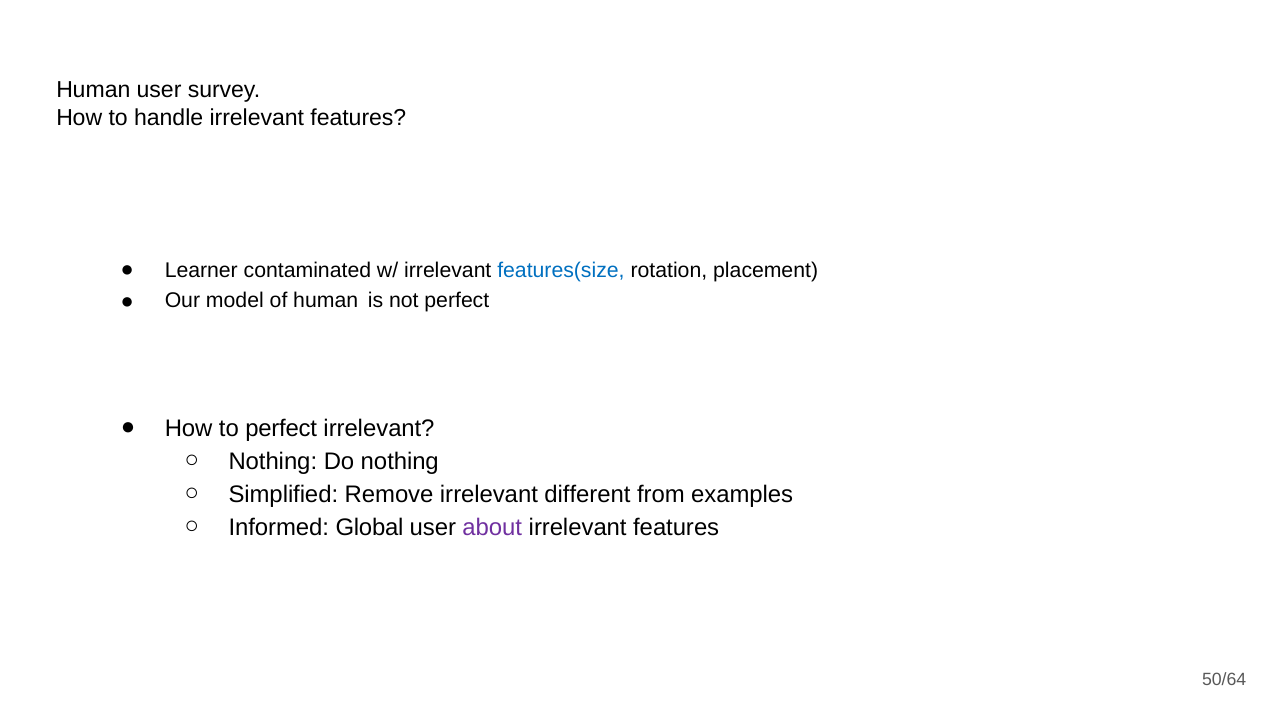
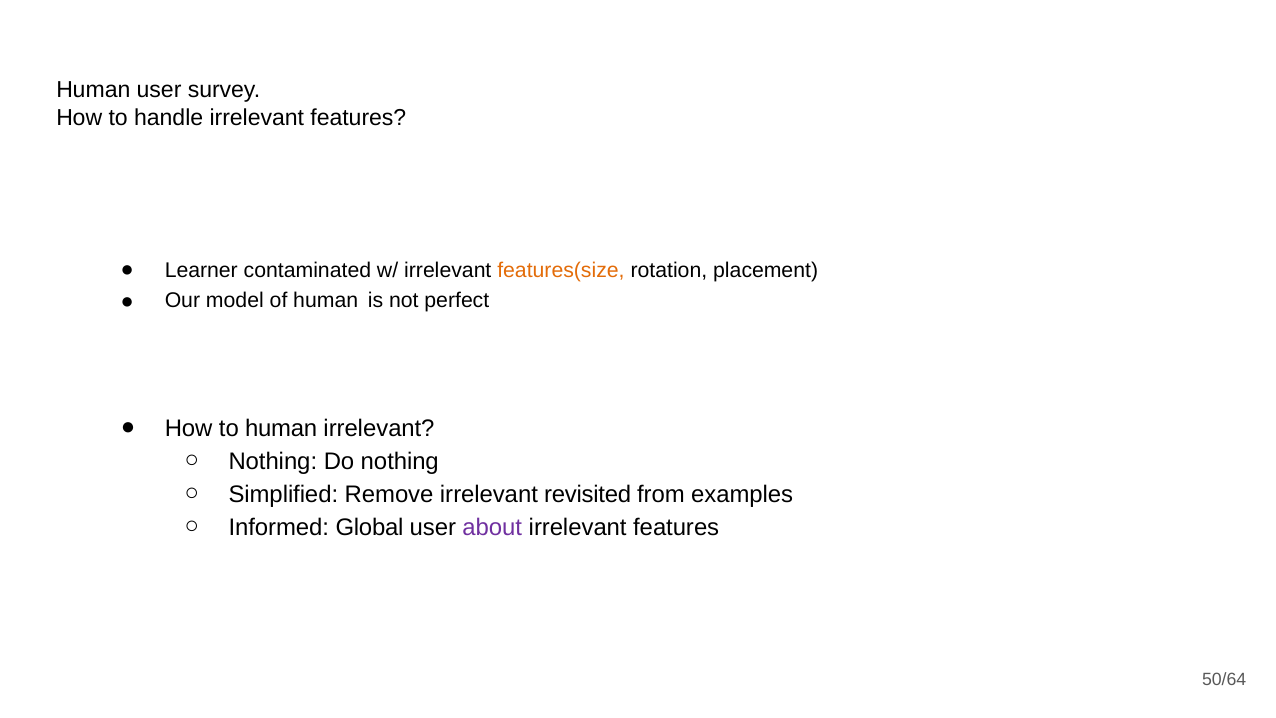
features(size colour: blue -> orange
to perfect: perfect -> human
different: different -> revisited
